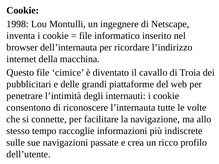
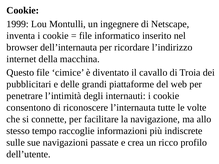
1998: 1998 -> 1999
